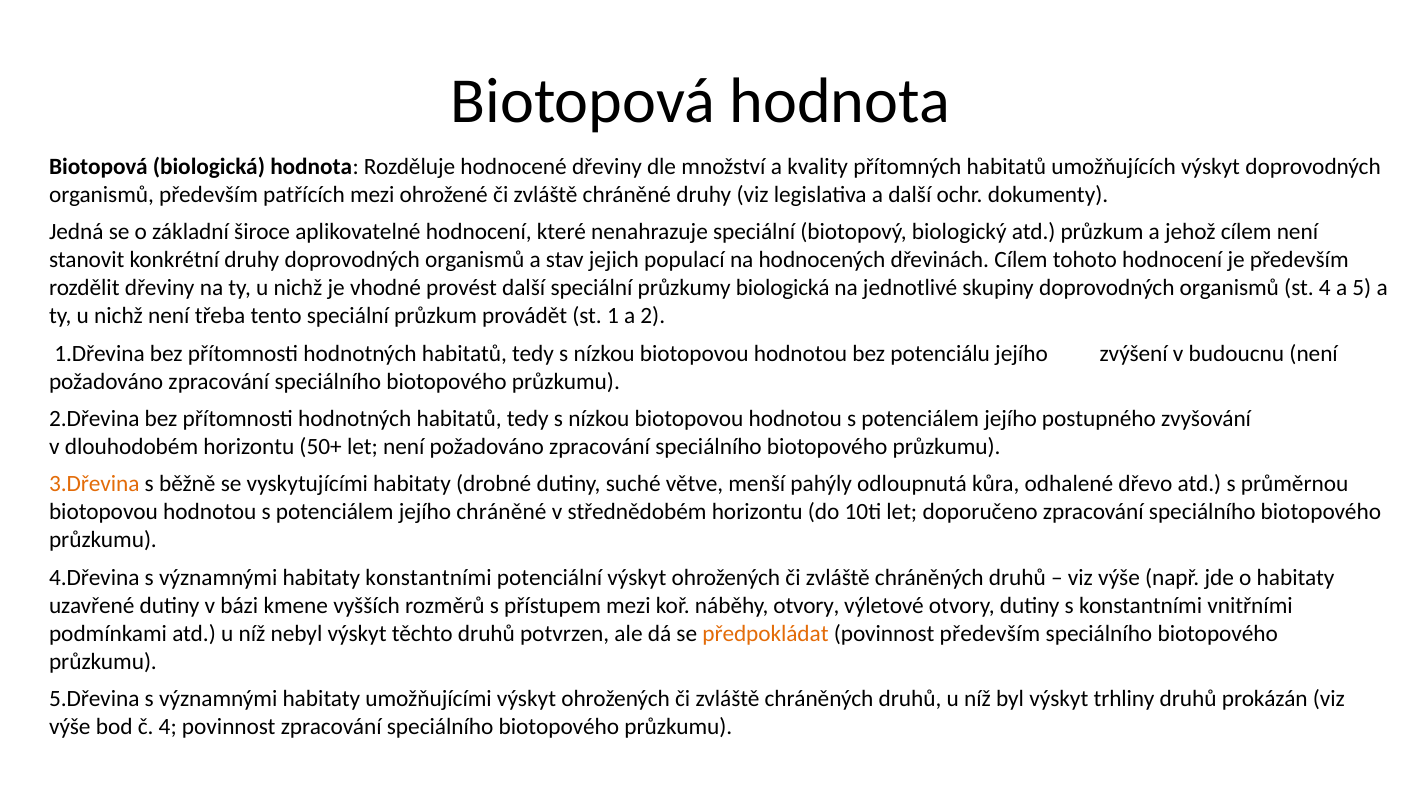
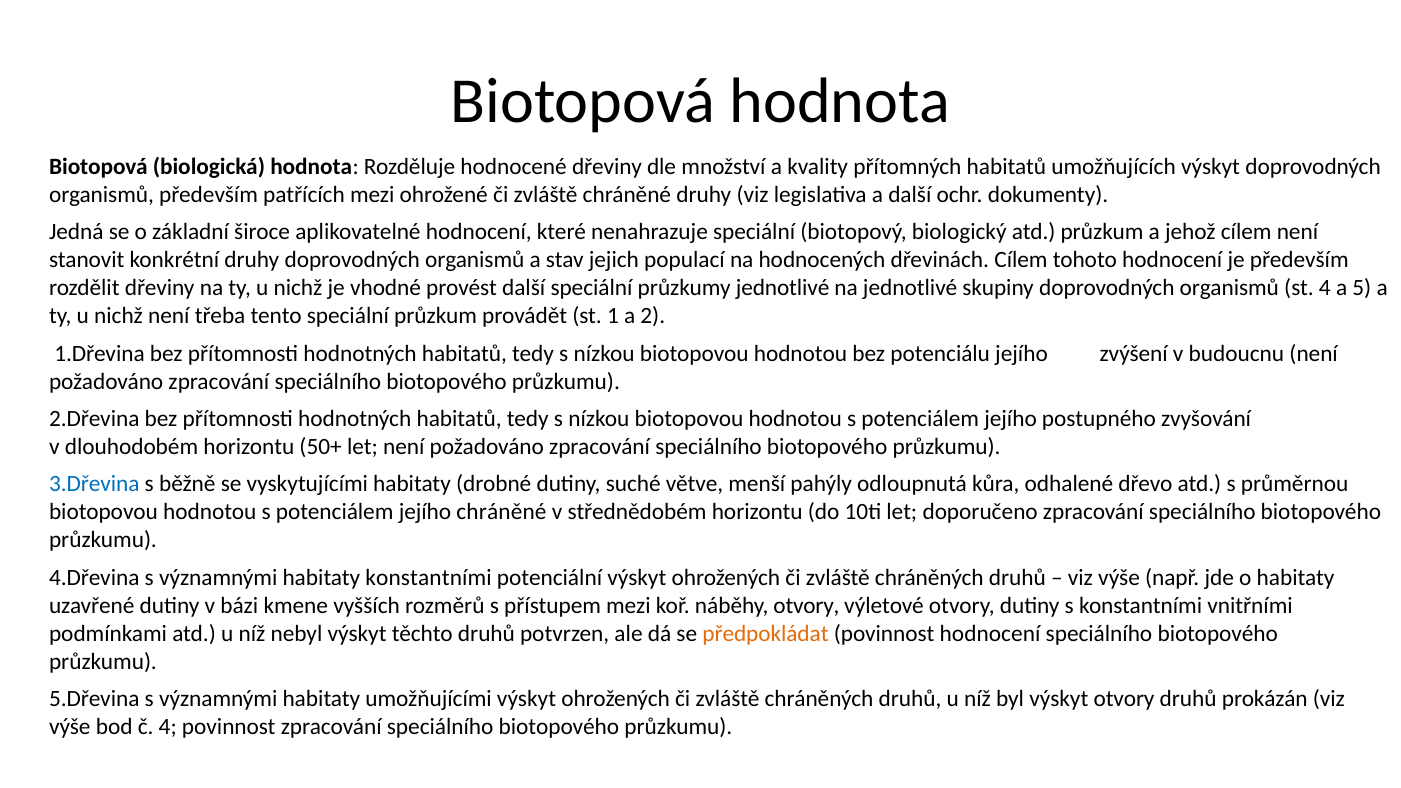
průzkumy biologická: biologická -> jednotlivé
3.Dřevina colour: orange -> blue
povinnost především: především -> hodnocení
výskyt trhliny: trhliny -> otvory
